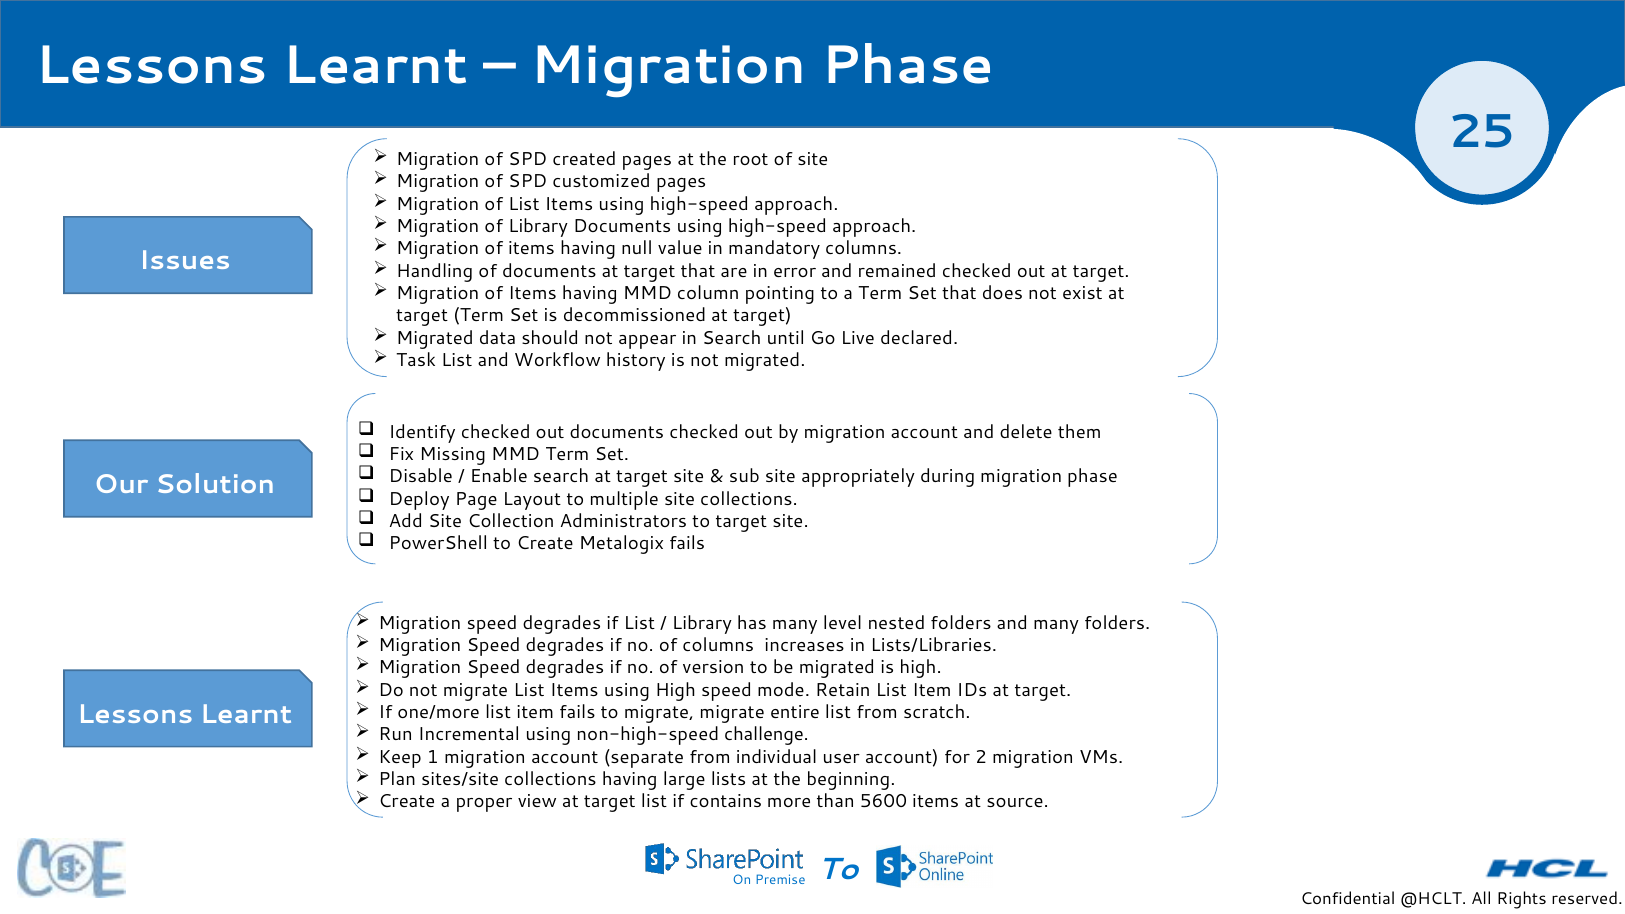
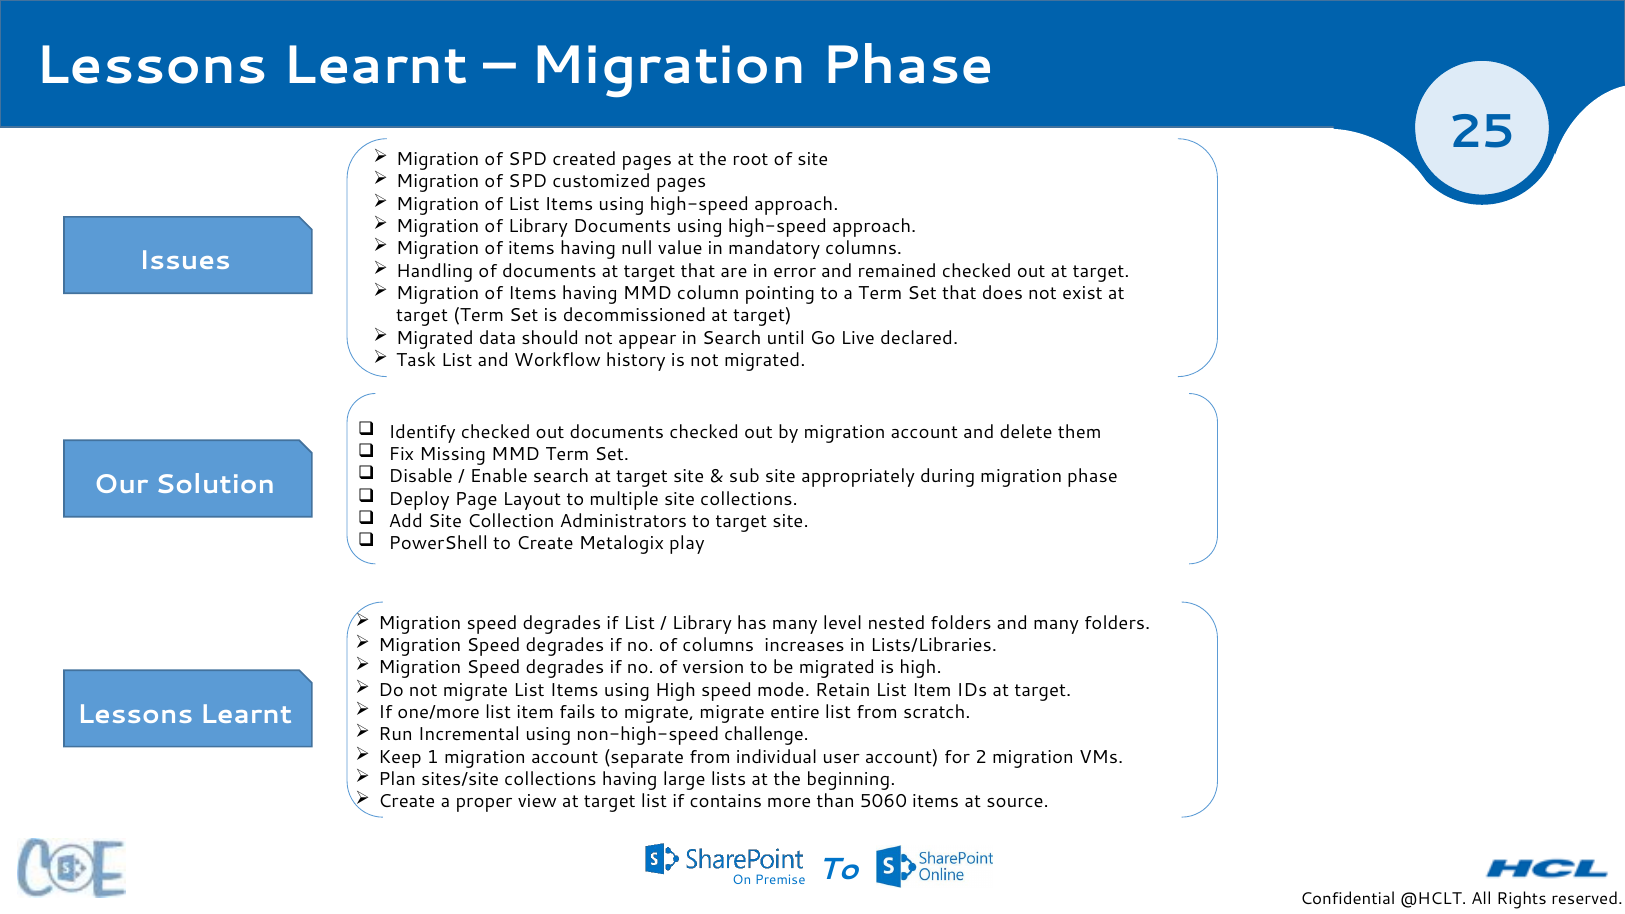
Metalogix fails: fails -> play
5600: 5600 -> 5060
